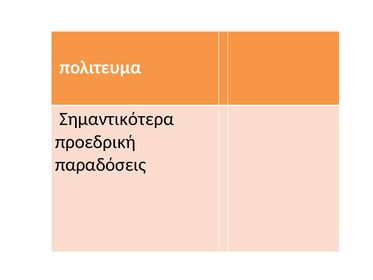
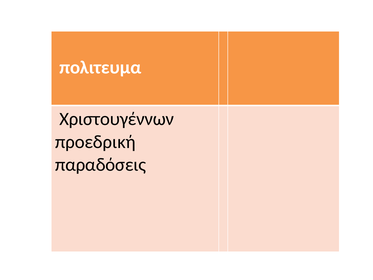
Σημαντικότερα: Σημαντικότερα -> Χριστουγέννων
